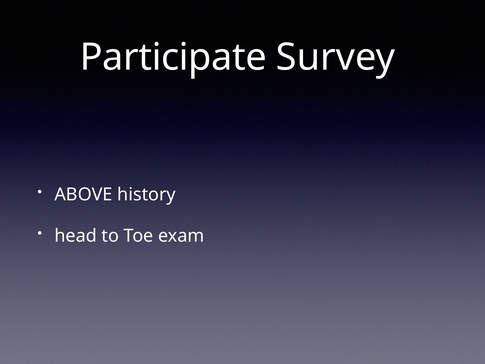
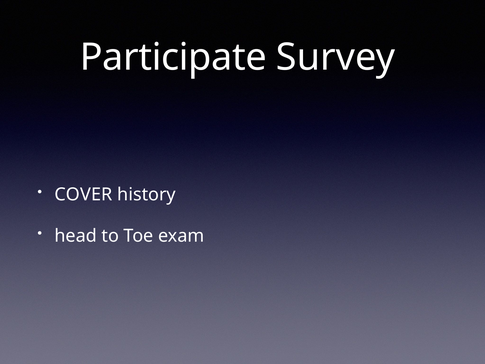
ABOVE: ABOVE -> COVER
